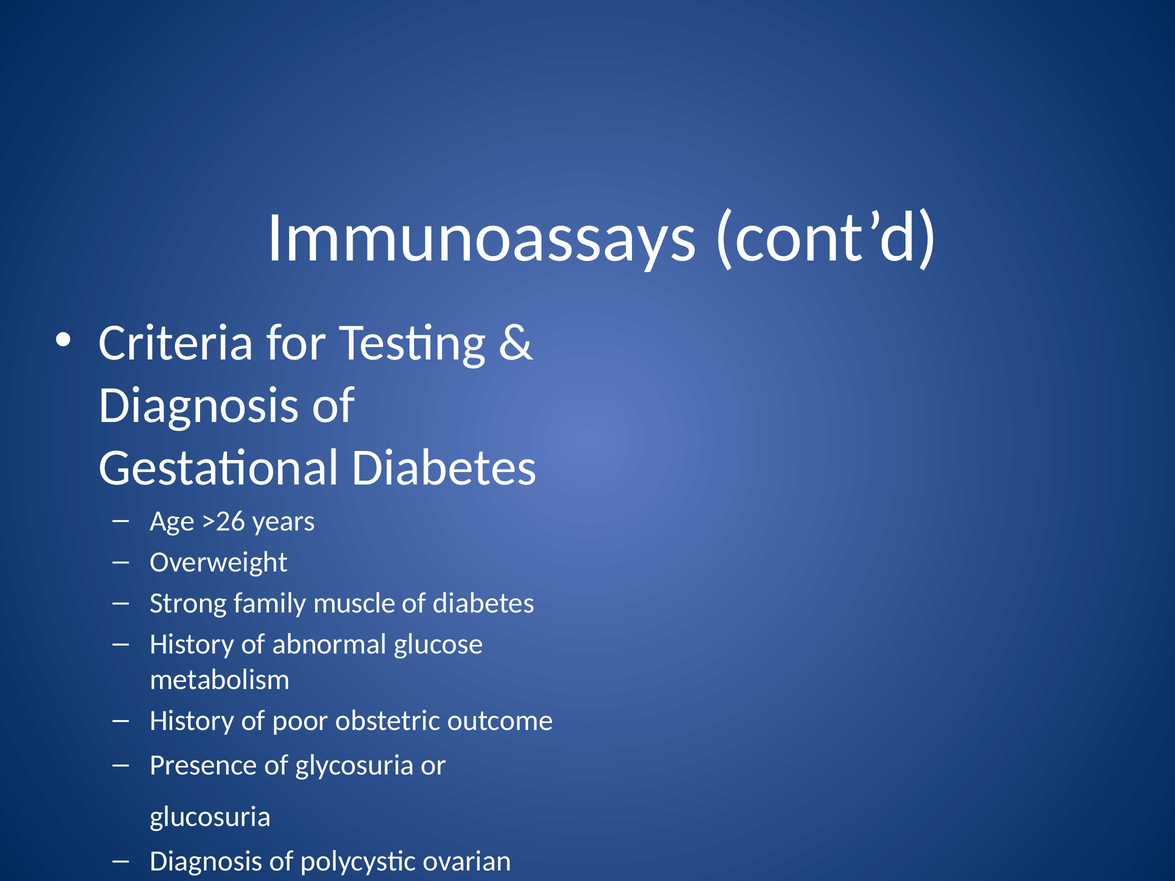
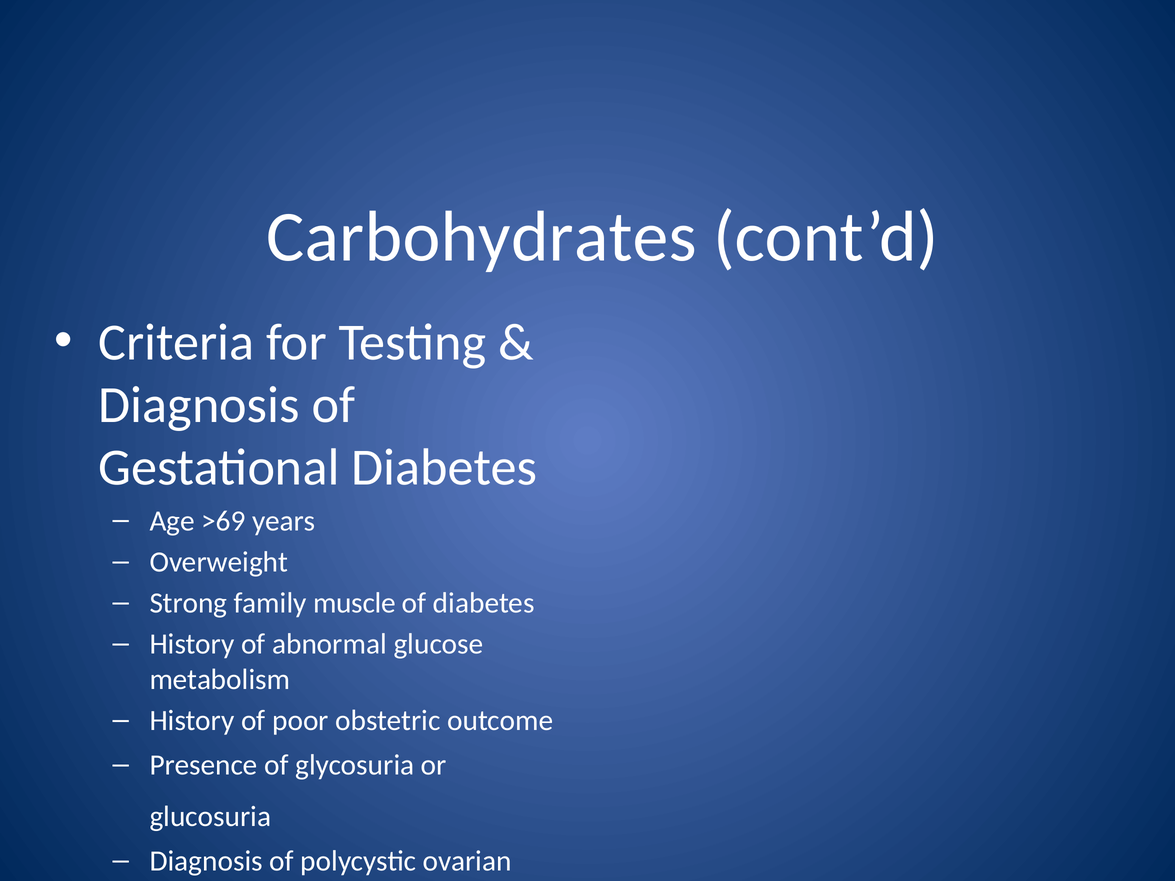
Immunoassays: Immunoassays -> Carbohydrates
>26: >26 -> >69
